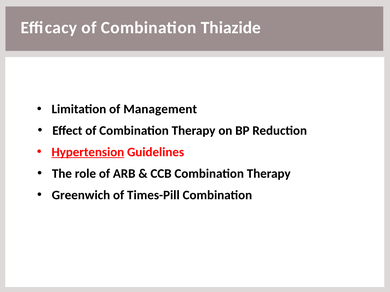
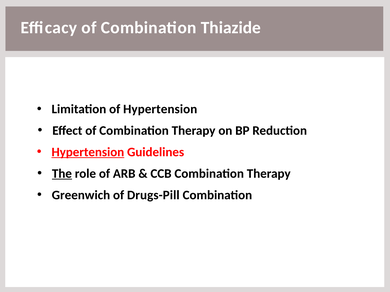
of Management: Management -> Hypertension
The underline: none -> present
Times-Pill: Times-Pill -> Drugs-Pill
